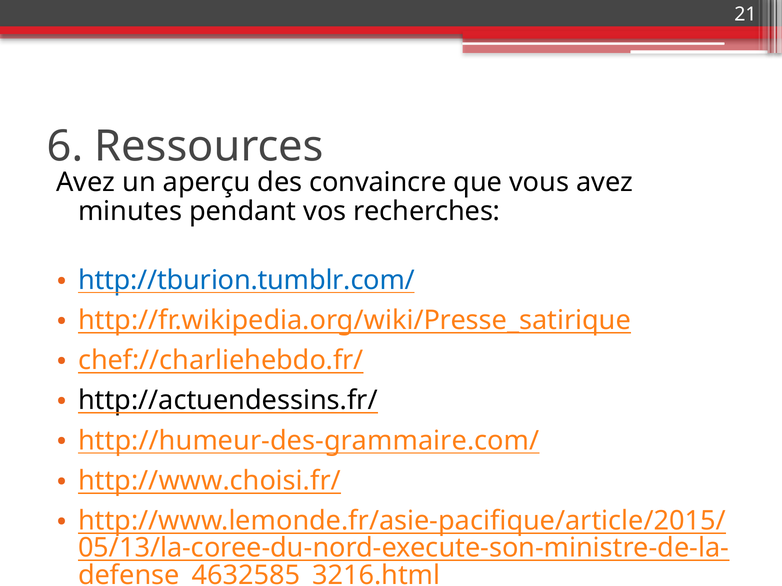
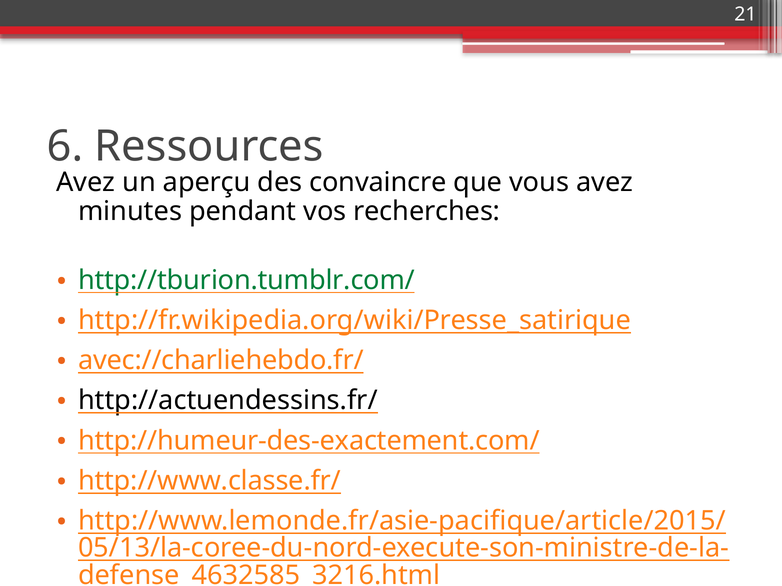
http://tburion.tumblr.com/ colour: blue -> green
chef://charliehebdo.fr/: chef://charliehebdo.fr/ -> avec://charliehebdo.fr/
http://humeur-des-grammaire.com/: http://humeur-des-grammaire.com/ -> http://humeur-des-exactement.com/
http://www.choisi.fr/: http://www.choisi.fr/ -> http://www.classe.fr/
